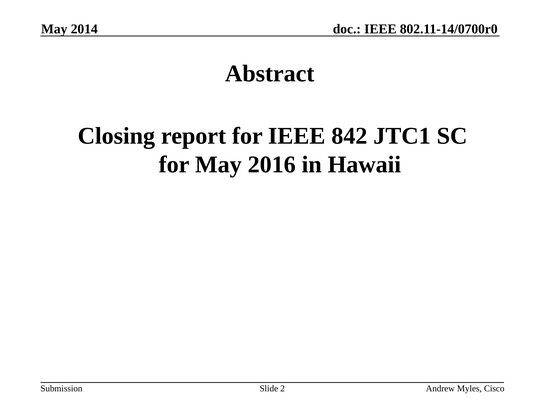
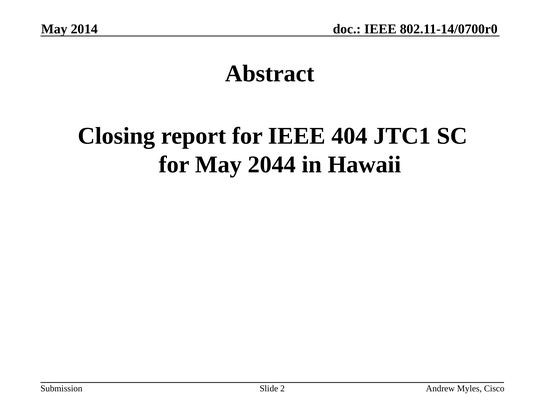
842: 842 -> 404
2016: 2016 -> 2044
